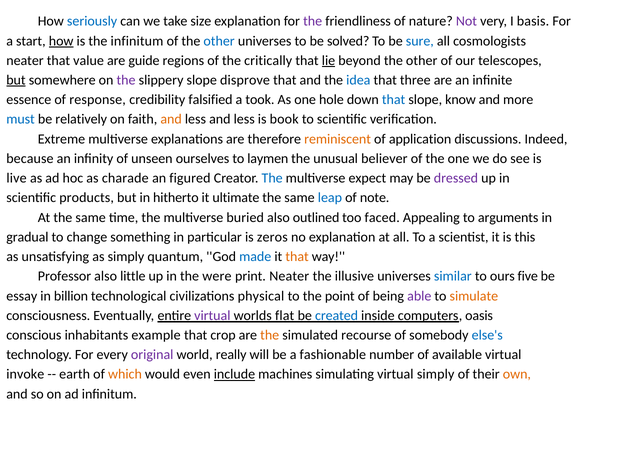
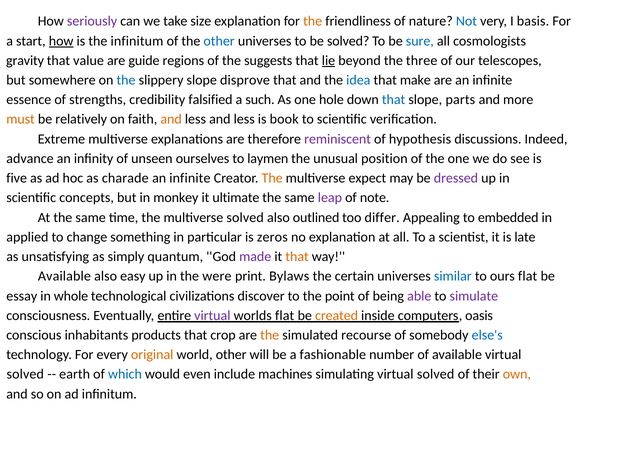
seriously colour: blue -> purple
the at (313, 21) colour: purple -> orange
Not colour: purple -> blue
neater at (25, 61): neater -> gravity
critically: critically -> suggests
beyond the other: other -> three
but at (16, 80) underline: present -> none
the at (126, 80) colour: purple -> blue
three: three -> make
response: response -> strengths
took: took -> such
know: know -> parts
must colour: blue -> orange
reminiscent colour: orange -> purple
application: application -> hypothesis
because: because -> advance
believer: believer -> position
live: live -> five
figured at (190, 178): figured -> infinite
The at (272, 178) colour: blue -> orange
products: products -> concepts
hitherto: hitherto -> monkey
leap colour: blue -> purple
multiverse buried: buried -> solved
faced: faced -> differ
arguments: arguments -> embedded
gradual: gradual -> applied
this: this -> late
made colour: blue -> purple
Professor at (65, 276): Professor -> Available
little: little -> easy
print Neater: Neater -> Bylaws
illusive: illusive -> certain
ours five: five -> flat
billion: billion -> whole
physical: physical -> discover
simulate colour: orange -> purple
created colour: blue -> orange
example: example -> products
original colour: purple -> orange
world really: really -> other
invoke at (25, 375): invoke -> solved
which colour: orange -> blue
include underline: present -> none
simulating virtual simply: simply -> solved
